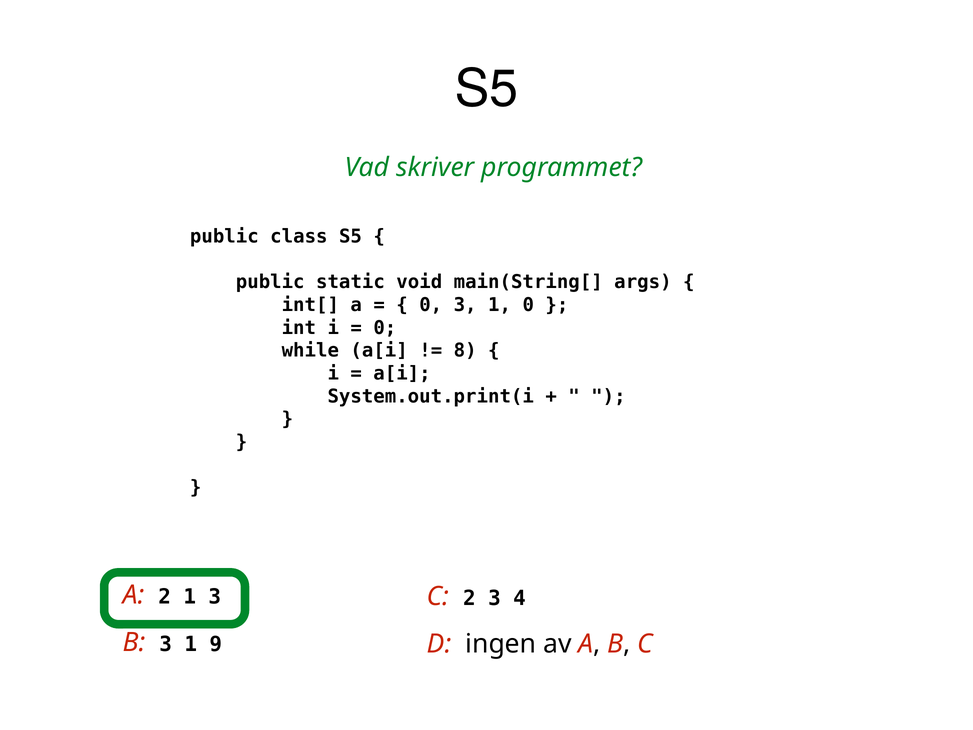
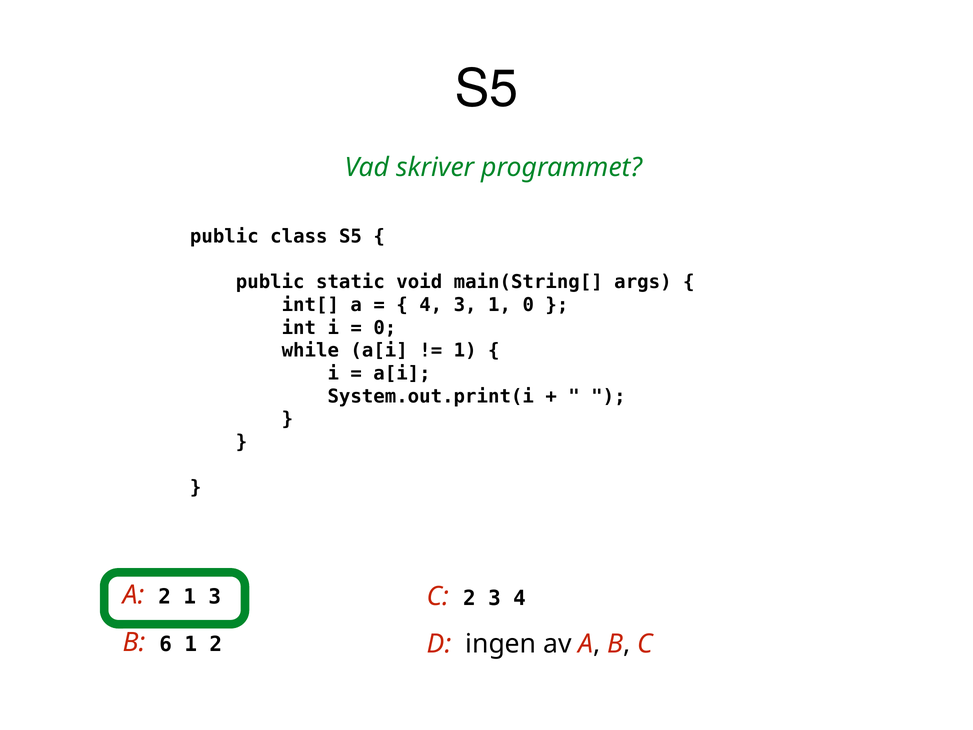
0 at (431, 305): 0 -> 4
8 at (465, 351): 8 -> 1
B 3: 3 -> 6
1 9: 9 -> 2
